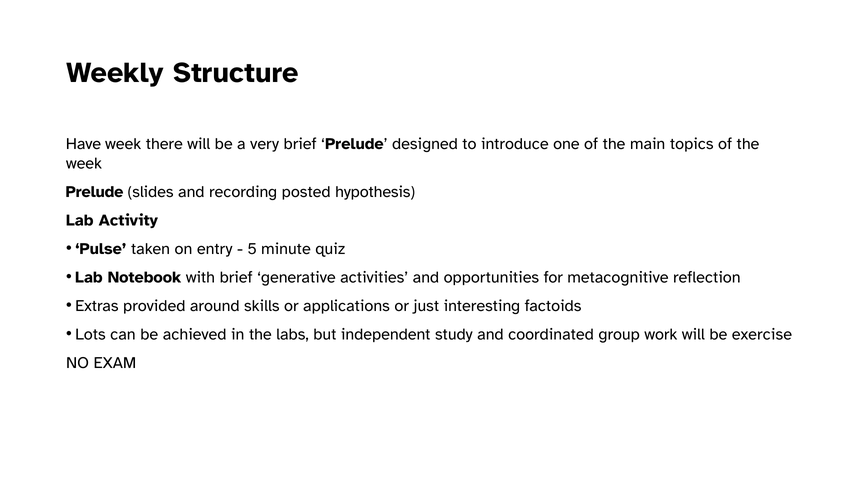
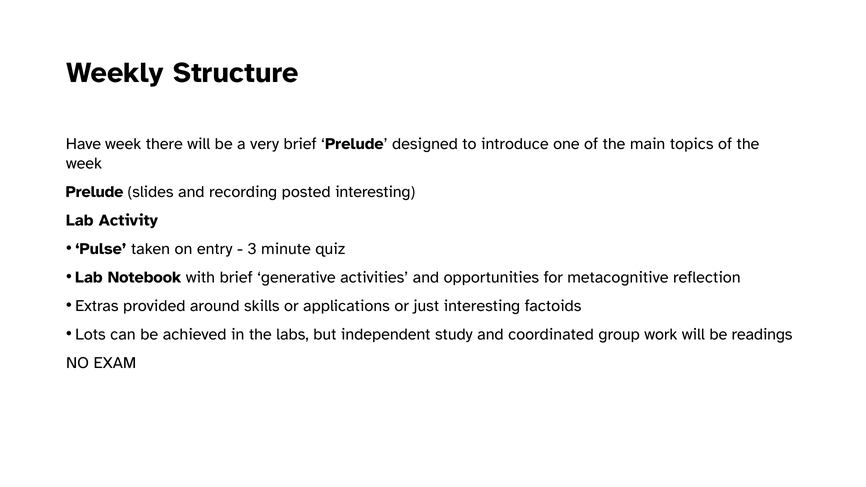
posted hypothesis: hypothesis -> interesting
5: 5 -> 3
exercise: exercise -> readings
